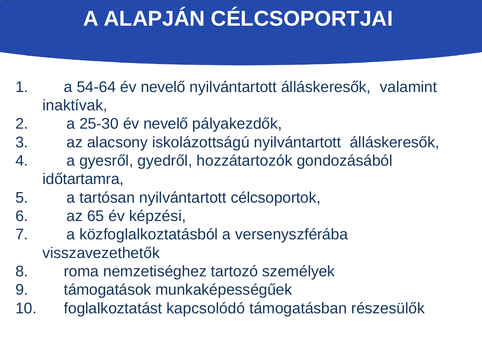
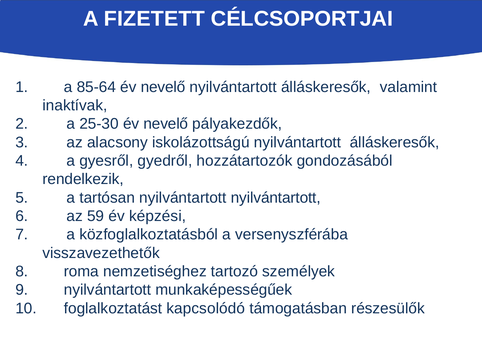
ALAPJÁN: ALAPJÁN -> FIZETETT
54-64: 54-64 -> 85-64
időtartamra: időtartamra -> rendelkezik
nyilvántartott célcsoportok: célcsoportok -> nyilvántartott
65: 65 -> 59
támogatások at (108, 290): támogatások -> nyilvántartott
